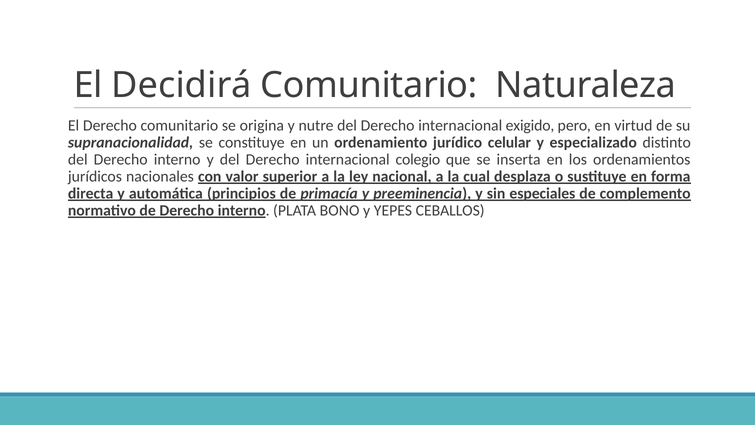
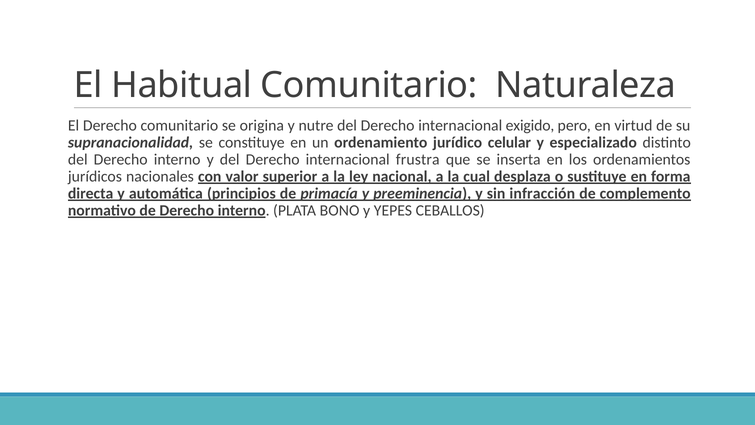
Decidirá: Decidirá -> Habitual
colegio: colegio -> frustra
especiales: especiales -> infracción
